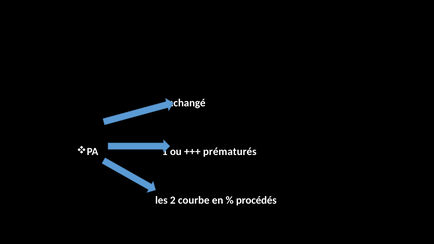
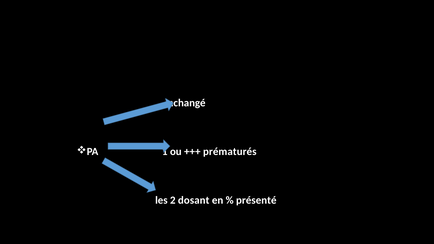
courbe: courbe -> dosant
procédés: procédés -> présenté
